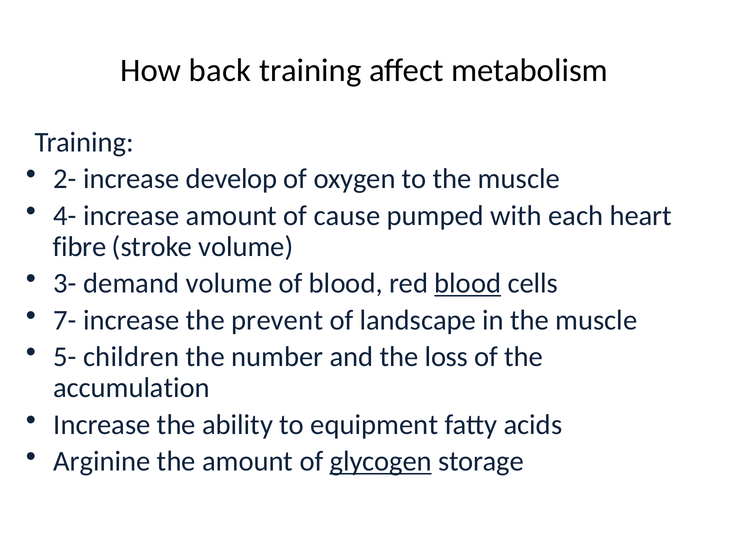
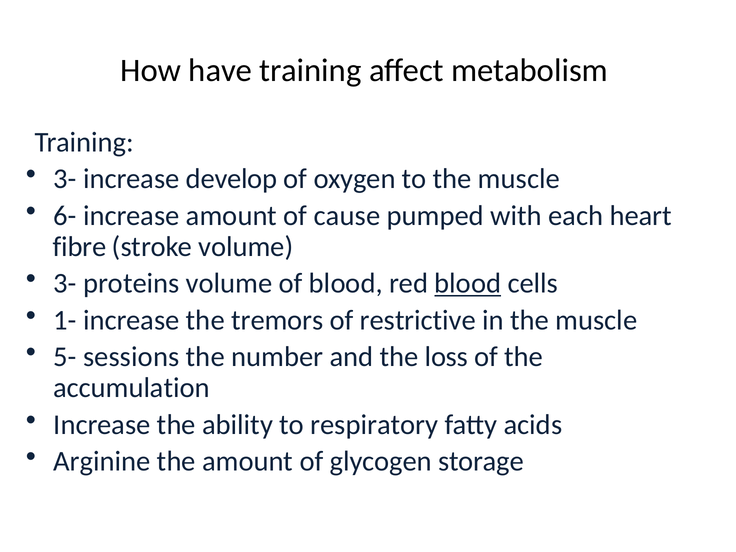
back: back -> have
2- at (65, 179): 2- -> 3-
4-: 4- -> 6-
demand: demand -> proteins
7-: 7- -> 1-
prevent: prevent -> tremors
landscape: landscape -> restrictive
children: children -> sessions
equipment: equipment -> respiratory
glycogen underline: present -> none
